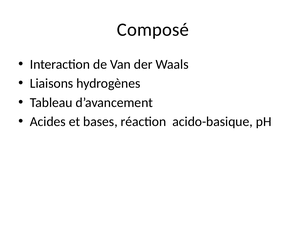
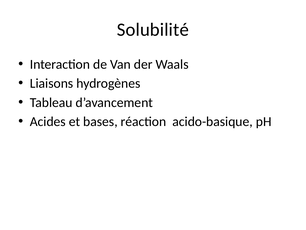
Composé: Composé -> Solubilité
